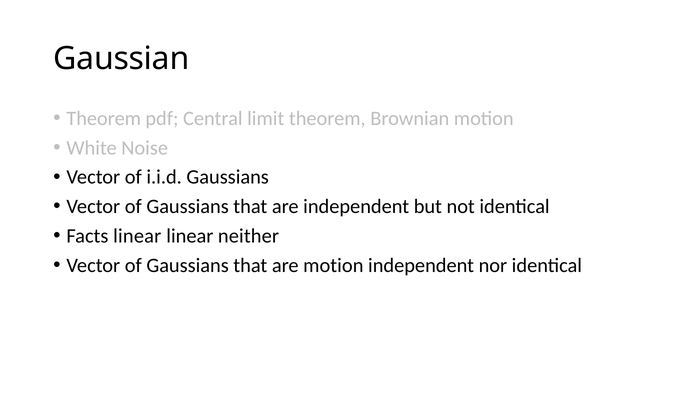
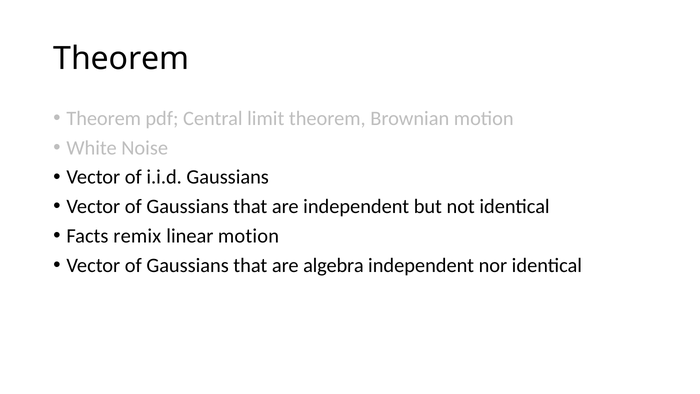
Gaussian at (121, 59): Gaussian -> Theorem
Facts linear: linear -> remix
linear neither: neither -> motion
are motion: motion -> algebra
